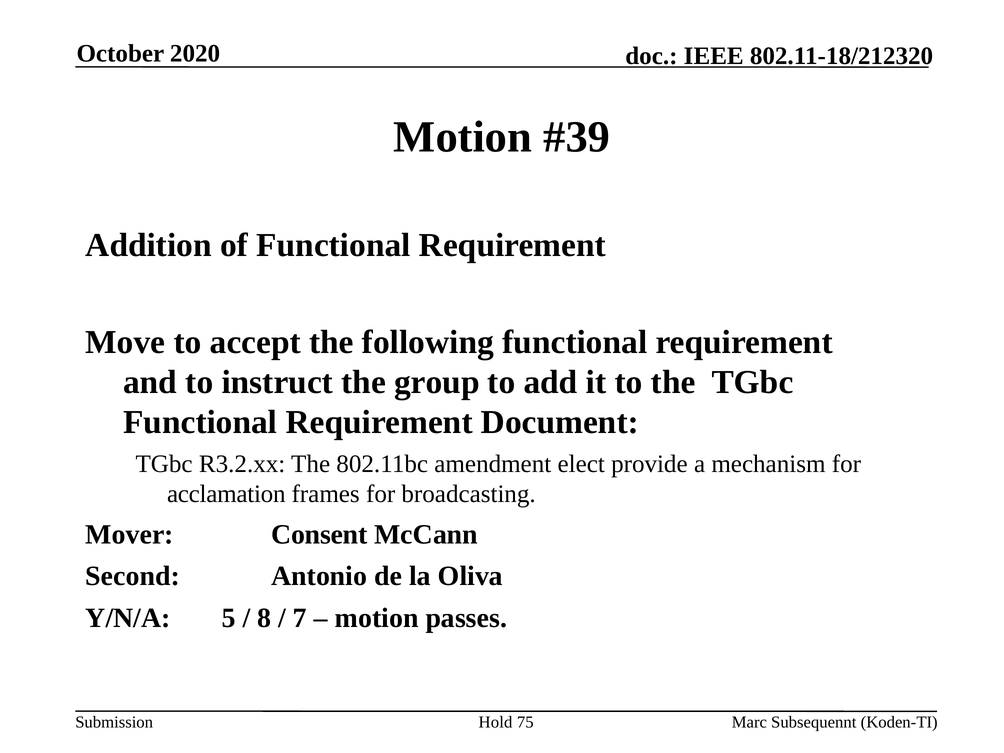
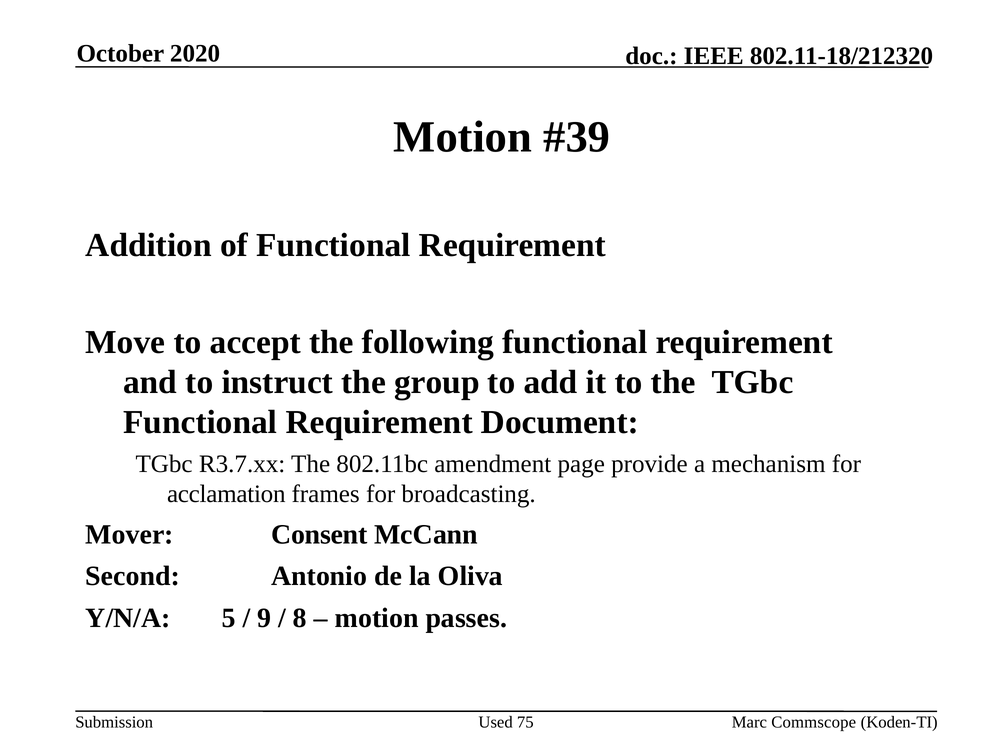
R3.2.xx: R3.2.xx -> R3.7.xx
elect: elect -> page
8: 8 -> 9
7: 7 -> 8
Hold: Hold -> Used
Subsequennt: Subsequennt -> Commscope
